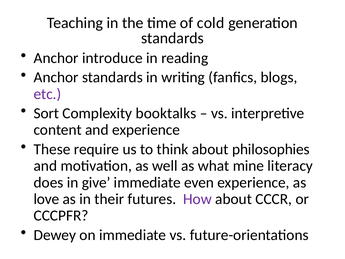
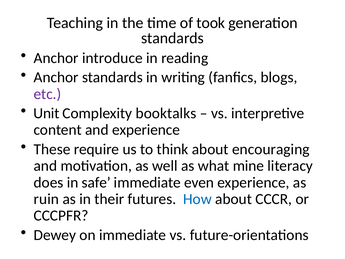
cold: cold -> took
Sort: Sort -> Unit
philosophies: philosophies -> encouraging
give: give -> safe
love: love -> ruin
How colour: purple -> blue
